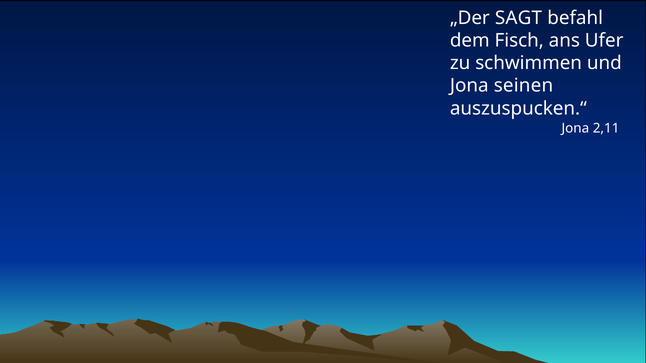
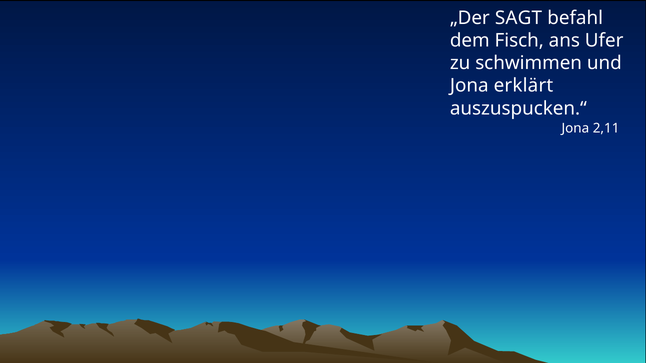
seinen: seinen -> erklärt
